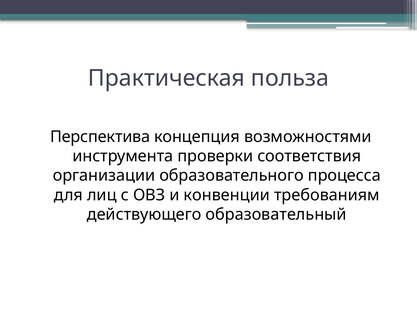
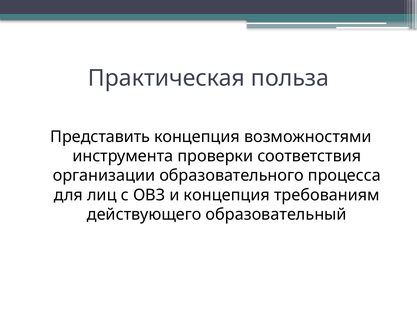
Перспектива: Перспектива -> Представить
и конвенции: конвенции -> концепция
